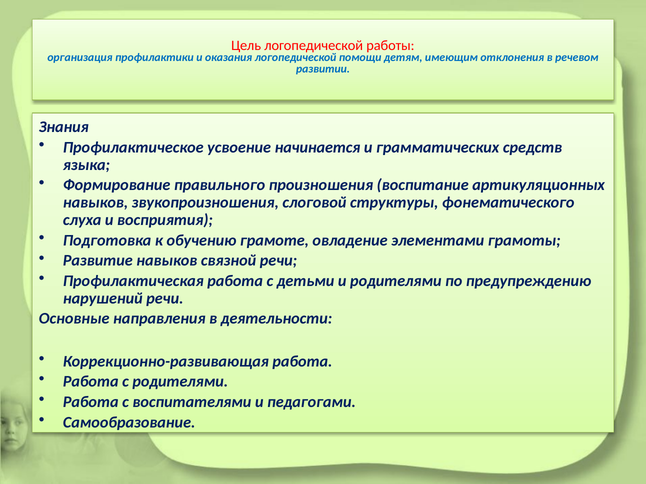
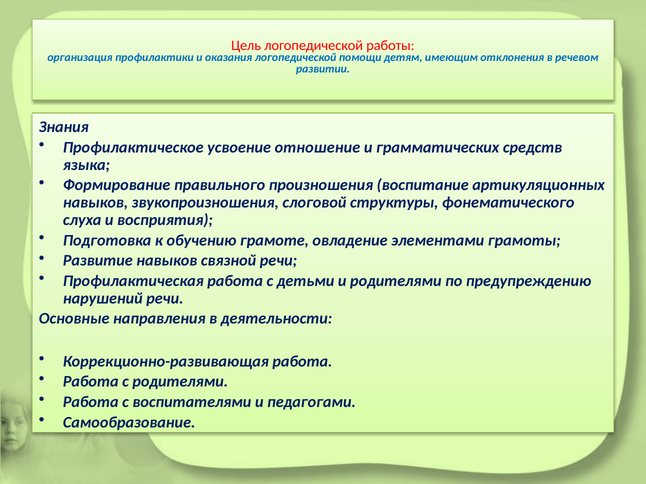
начинается: начинается -> отношение
